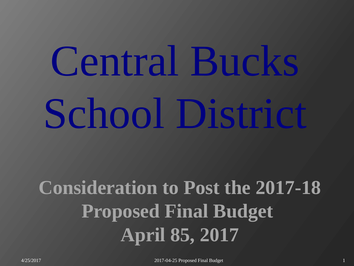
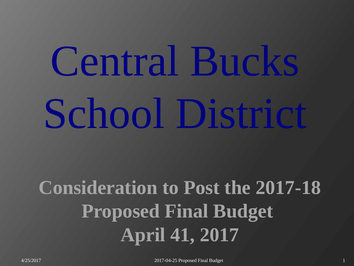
85: 85 -> 41
